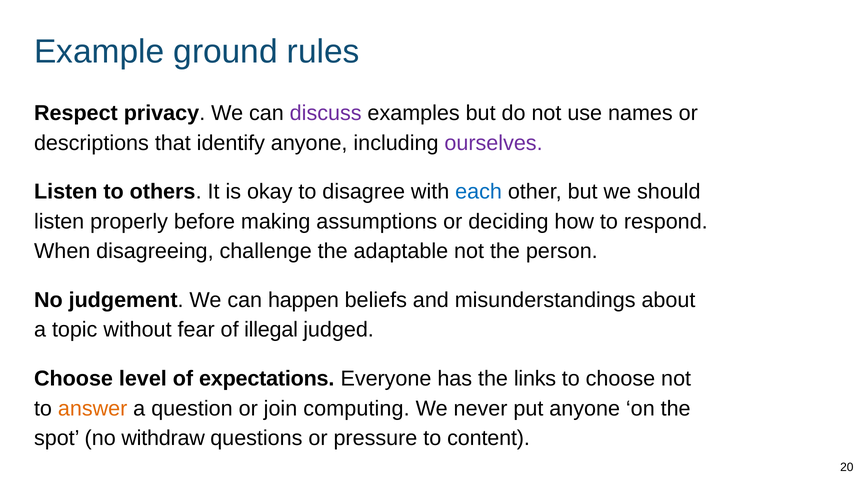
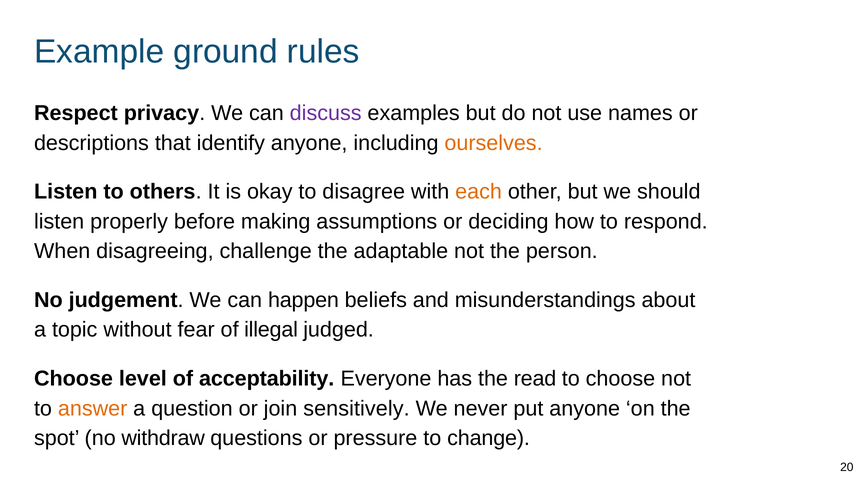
ourselves colour: purple -> orange
each colour: blue -> orange
expectations: expectations -> acceptability
links: links -> read
computing: computing -> sensitively
content: content -> change
